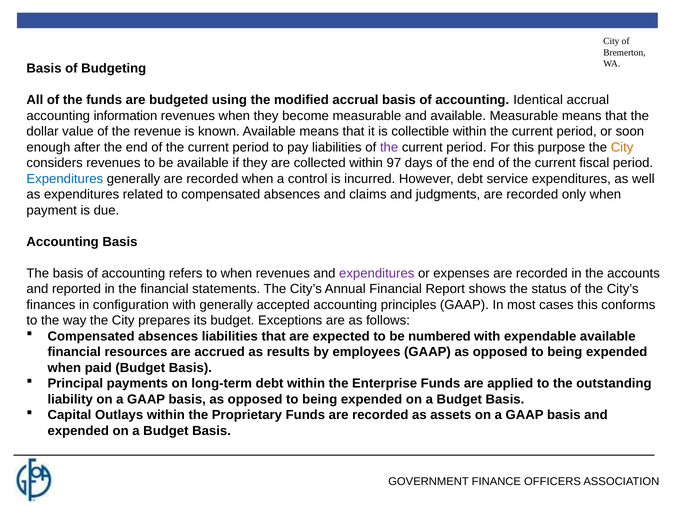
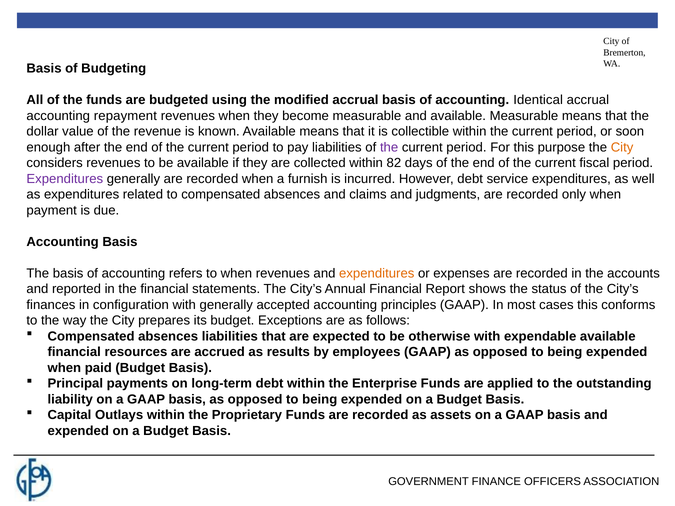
information: information -> repayment
97: 97 -> 82
Expenditures at (65, 179) colour: blue -> purple
control: control -> furnish
expenditures at (377, 273) colour: purple -> orange
numbered: numbered -> otherwise
